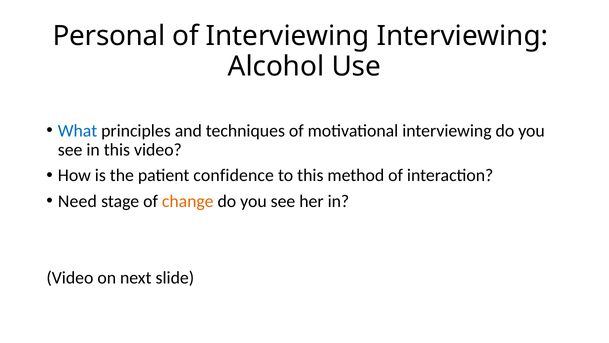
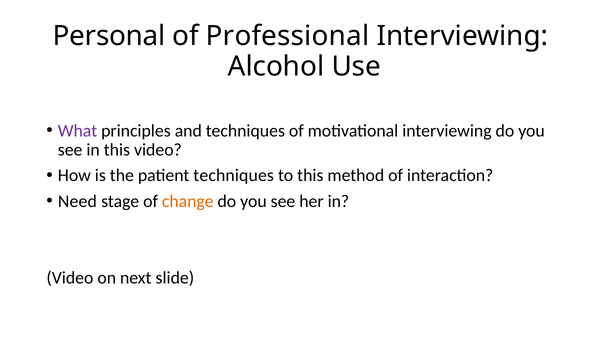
of Interviewing: Interviewing -> Professional
What colour: blue -> purple
patient confidence: confidence -> techniques
